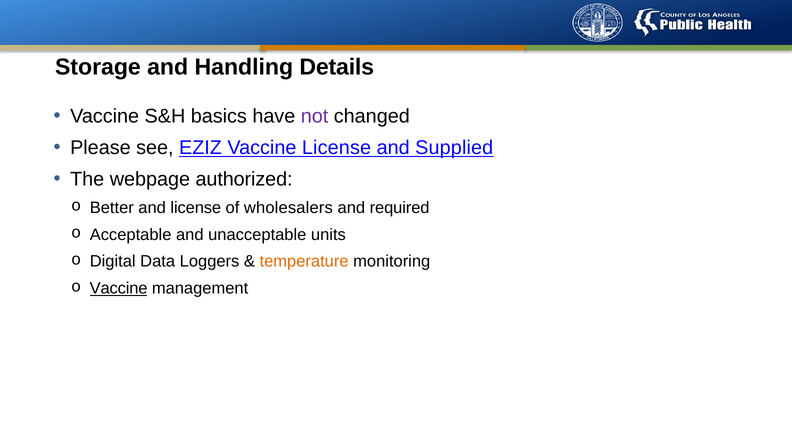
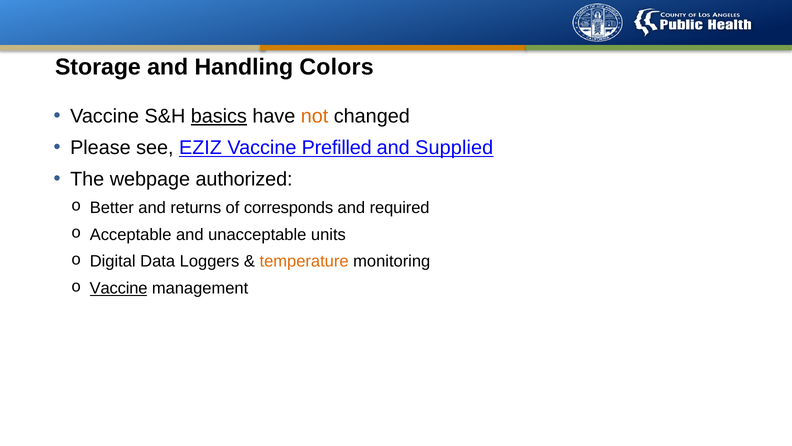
Details: Details -> Colors
basics underline: none -> present
not colour: purple -> orange
Vaccine License: License -> Prefilled
and license: license -> returns
wholesalers: wholesalers -> corresponds
